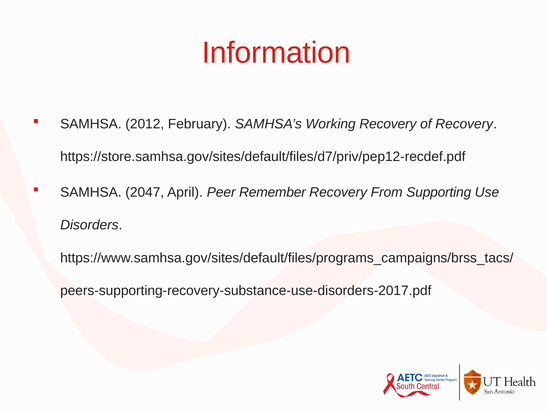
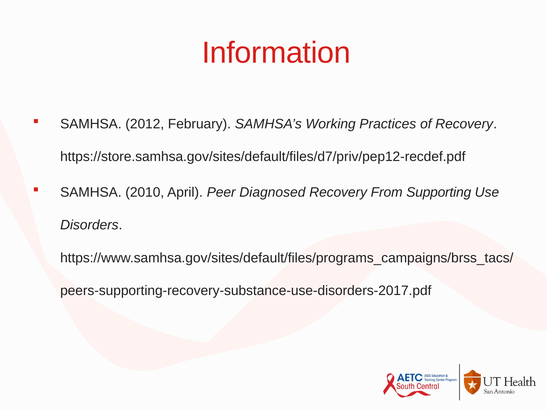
Working Recovery: Recovery -> Practices
2047: 2047 -> 2010
Remember: Remember -> Diagnosed
